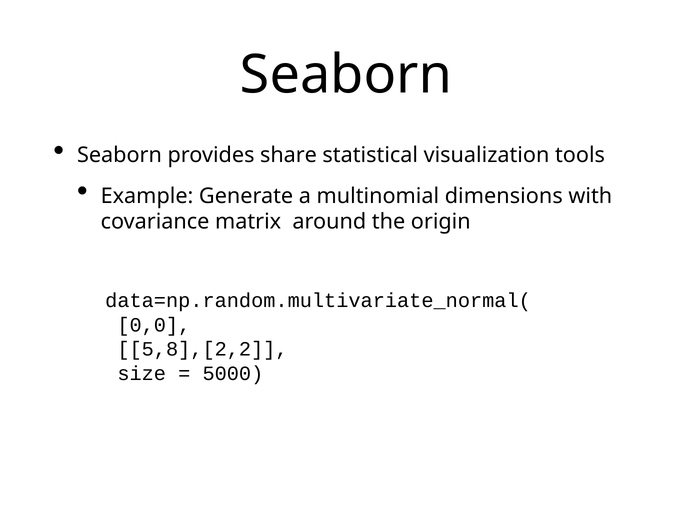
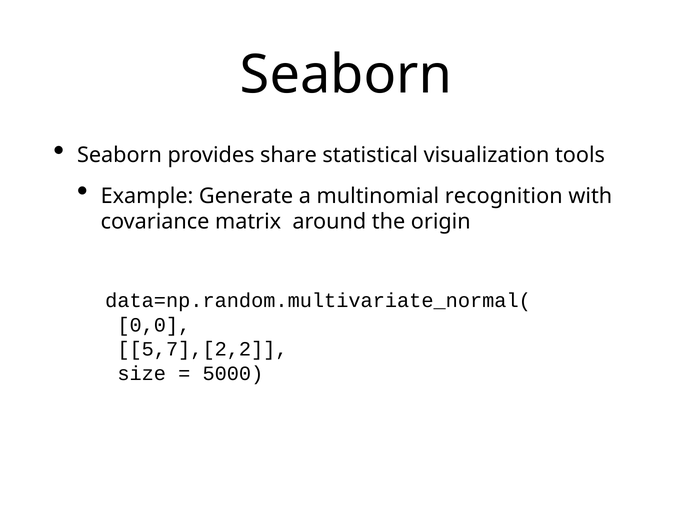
dimensions: dimensions -> recognition
5,8],[2,2: 5,8],[2,2 -> 5,7],[2,2
